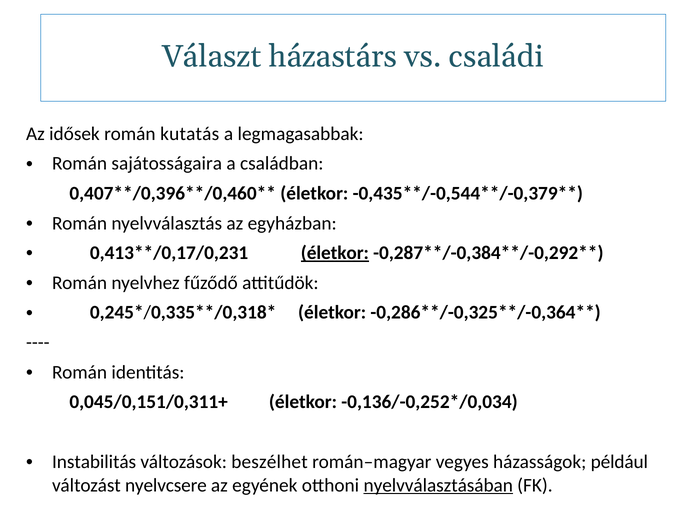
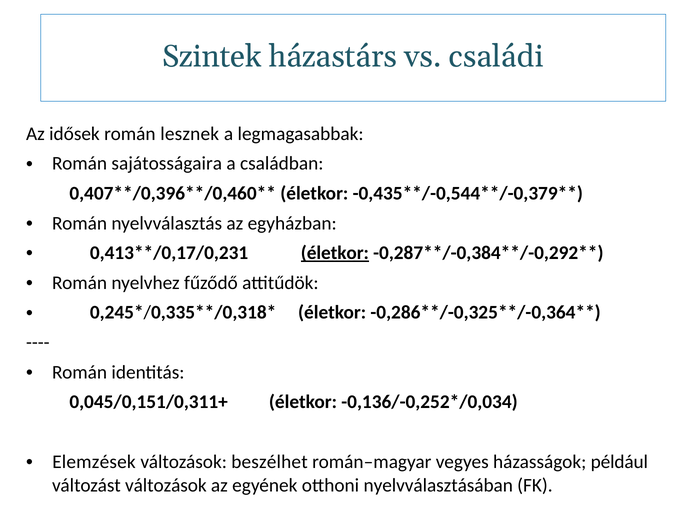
Választ: Választ -> Szintek
kutatás: kutatás -> lesznek
Instabilitás: Instabilitás -> Elemzések
változást nyelvcsere: nyelvcsere -> változások
nyelvválasztásában underline: present -> none
